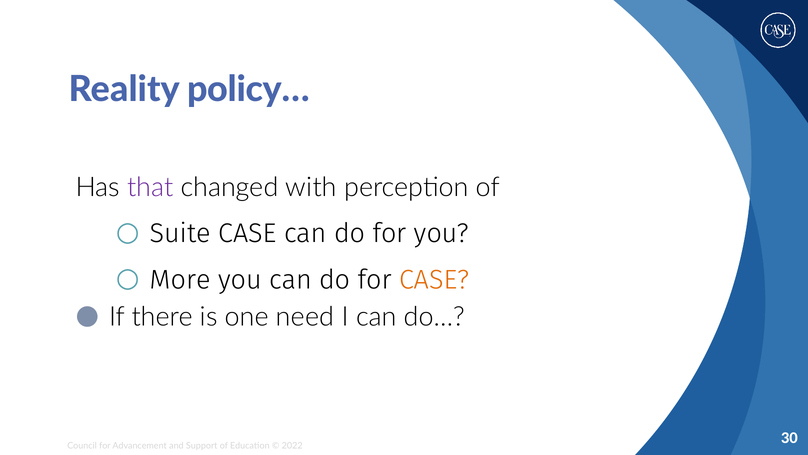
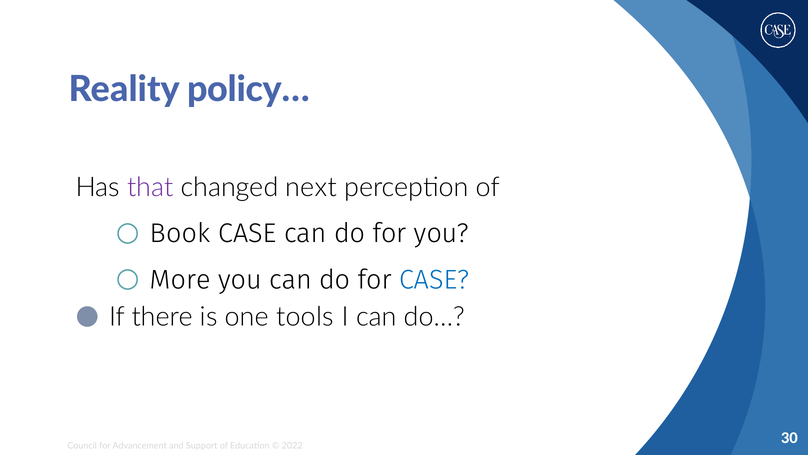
with: with -> next
Suite: Suite -> Book
CASE at (434, 279) colour: orange -> blue
need: need -> tools
